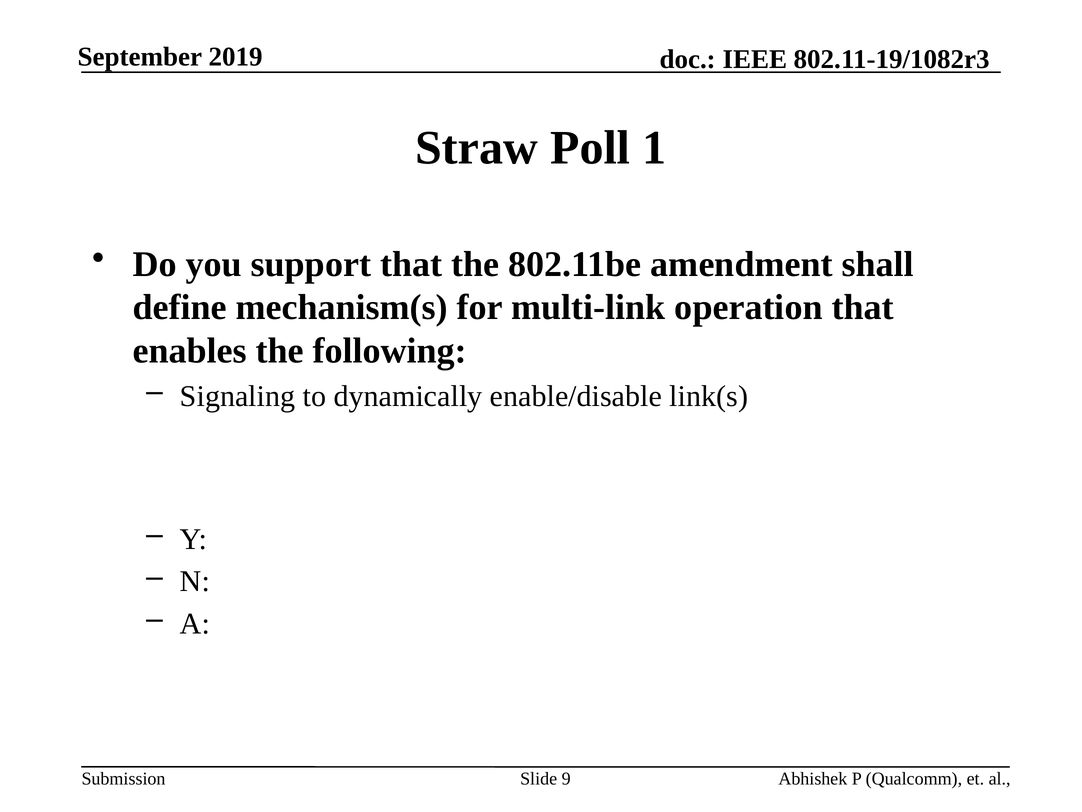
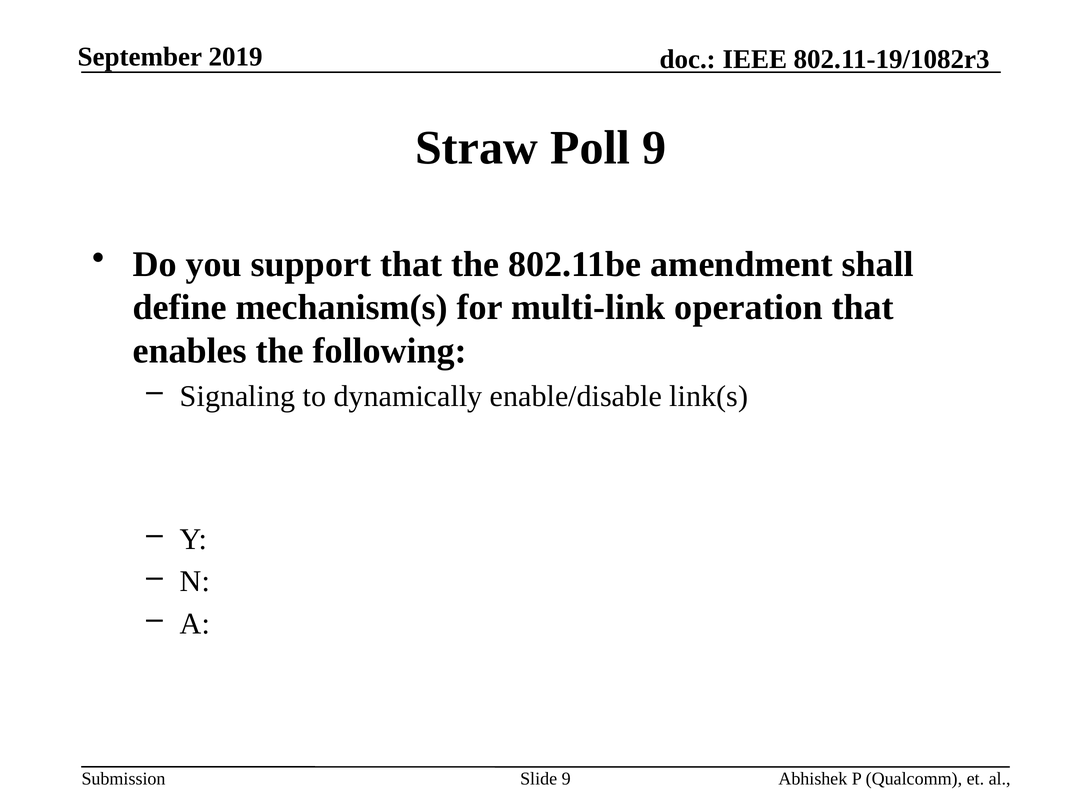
Poll 1: 1 -> 9
